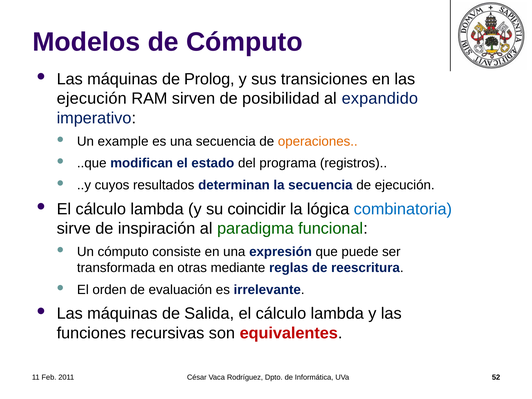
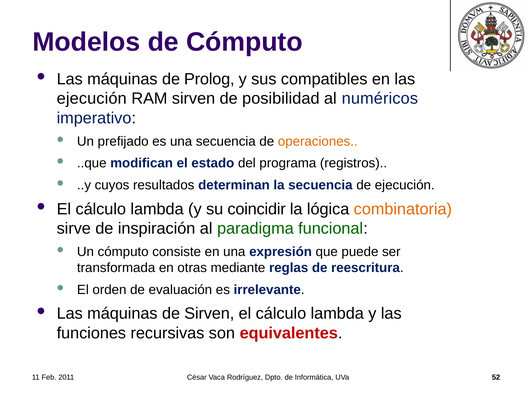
transiciones: transiciones -> compatibles
expandido: expandido -> numéricos
example: example -> prefijado
combinatoria colour: blue -> orange
de Salida: Salida -> Sirven
